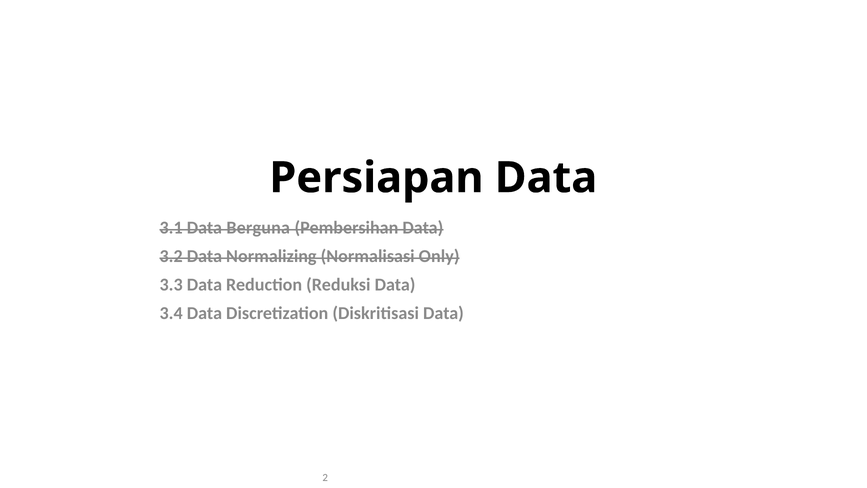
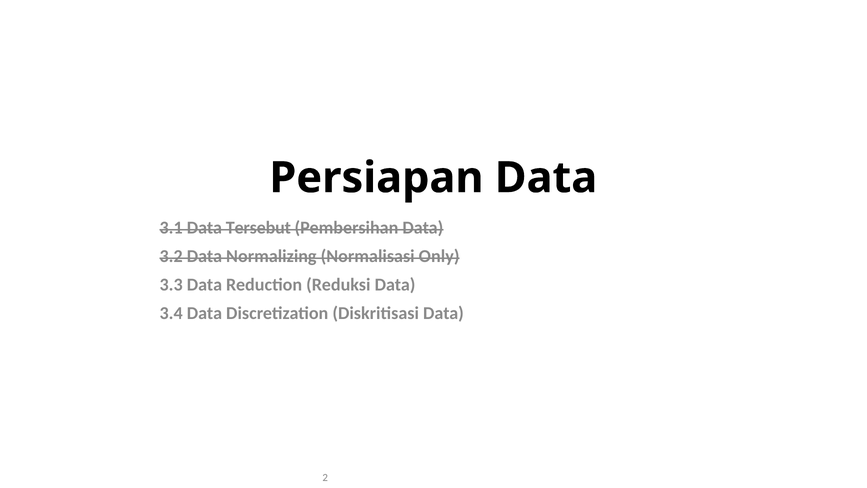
Berguna: Berguna -> Tersebut
